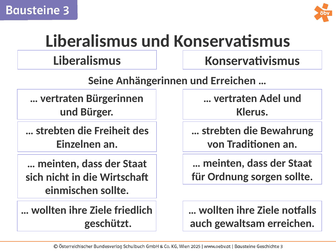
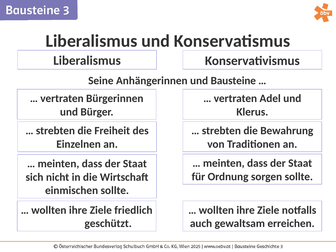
und Erreichen: Erreichen -> Bausteine
